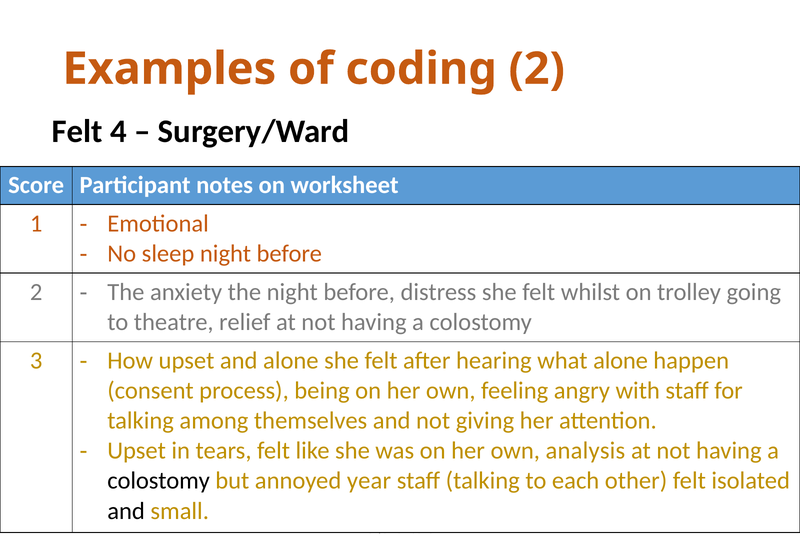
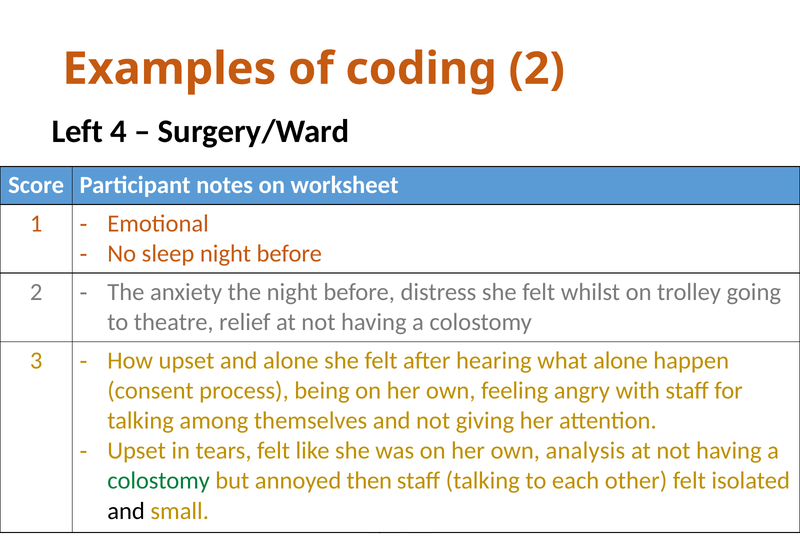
Felt at (77, 131): Felt -> Left
colostomy at (159, 481) colour: black -> green
year: year -> then
